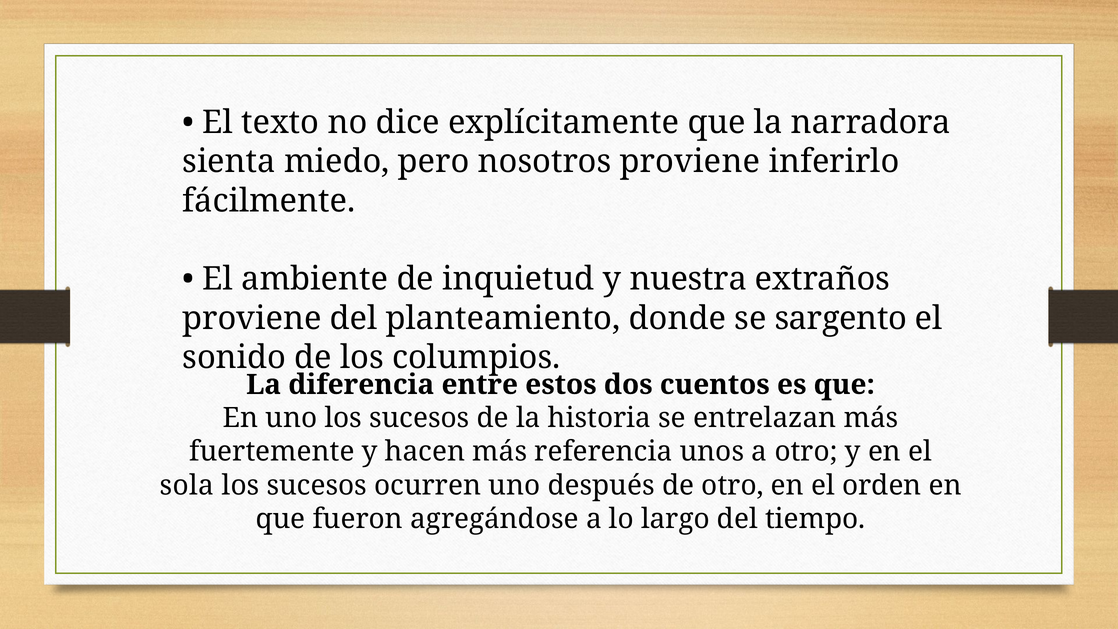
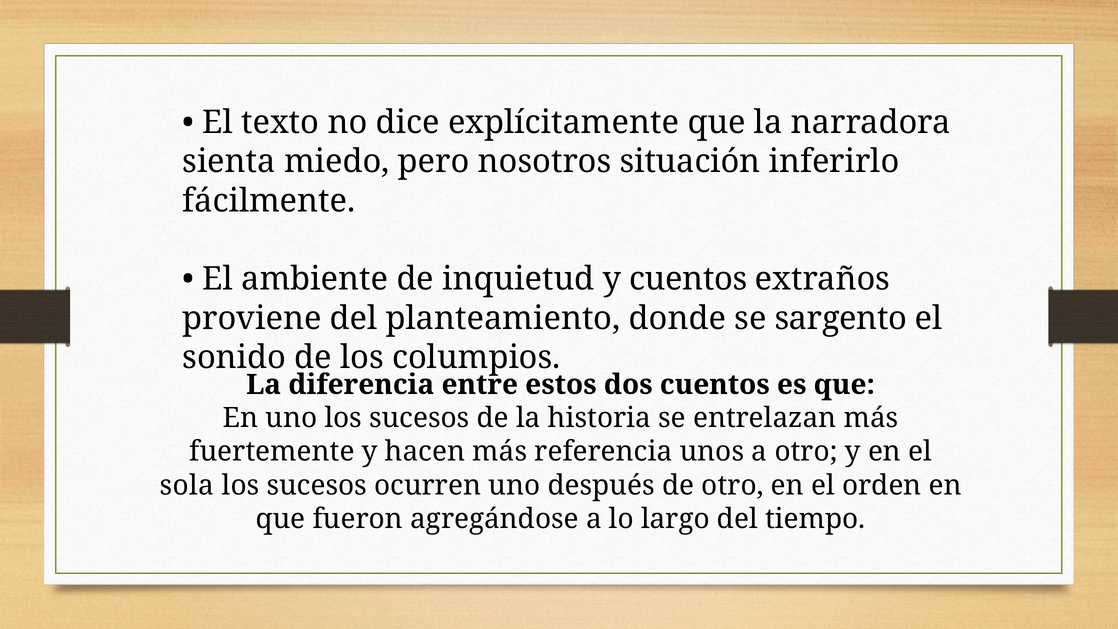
nosotros proviene: proviene -> situación
y nuestra: nuestra -> cuentos
